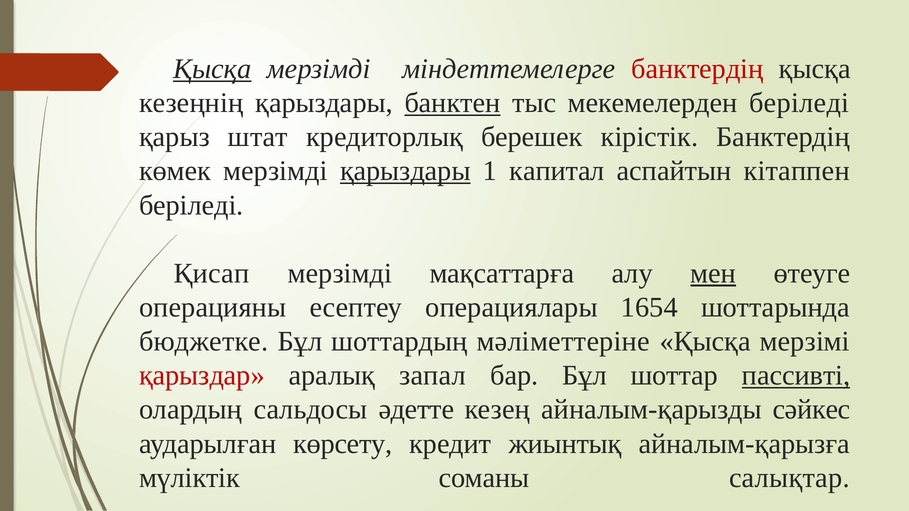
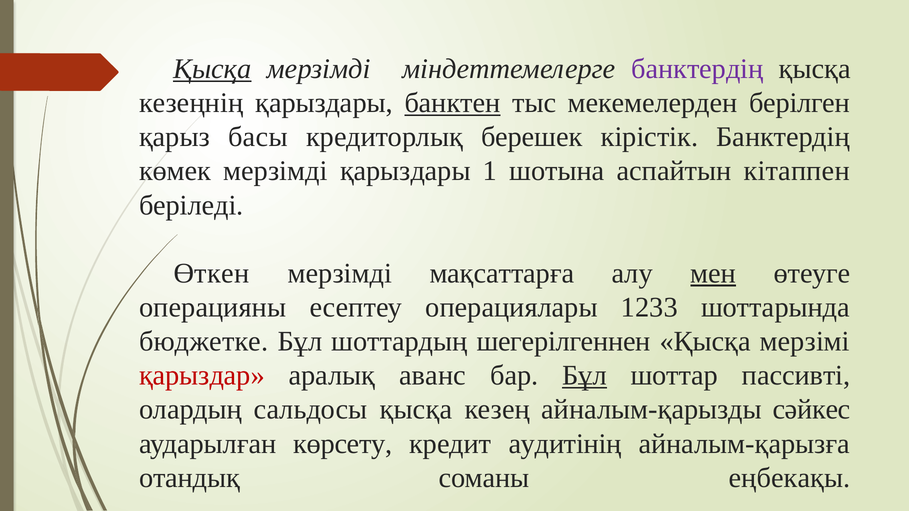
банктердің at (697, 69) colour: red -> purple
мекемелерден беріледі: беріледі -> берілген
штат: штат -> басы
қарыздары at (405, 171) underline: present -> none
капитал: капитал -> шотына
Қисап: Қисап -> Өткен
1654: 1654 -> 1233
мәліметтеріне: мәліметтеріне -> шегерілгеннен
запал: запал -> аванс
Бұл at (585, 376) underline: none -> present
пассивті underline: present -> none
сальдосы әдетте: әдетте -> қысқа
жиынтық: жиынтық -> аудитінің
мүліктік: мүліктік -> отандық
салықтар: салықтар -> еңбекақы
